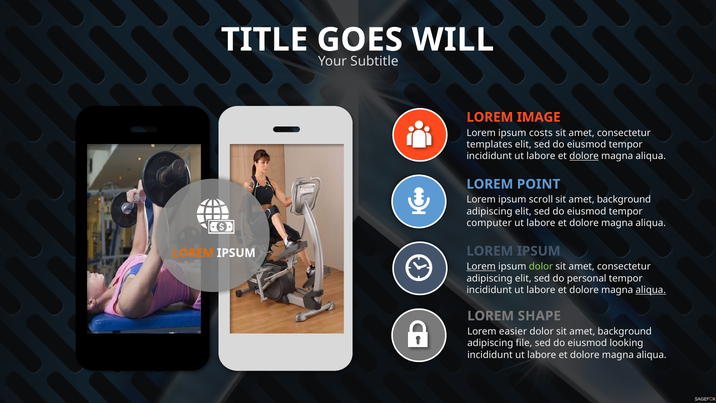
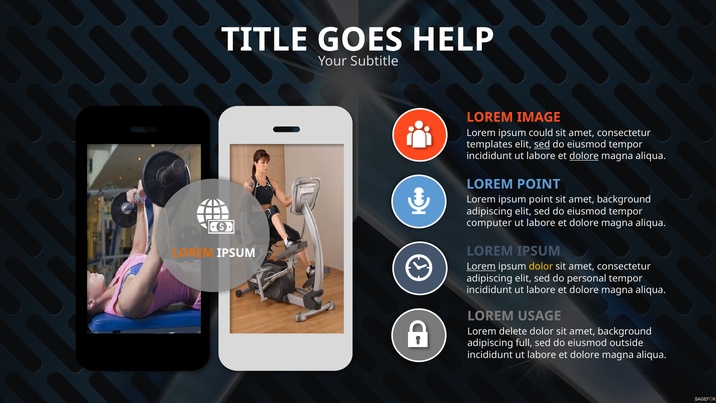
WILL: WILL -> HELP
costs: costs -> could
sed at (542, 144) underline: none -> present
ipsum scroll: scroll -> point
dolor at (541, 267) colour: light green -> yellow
aliqua at (651, 290) underline: present -> none
SHAPE: SHAPE -> USAGE
easier: easier -> delete
file: file -> full
looking: looking -> outside
